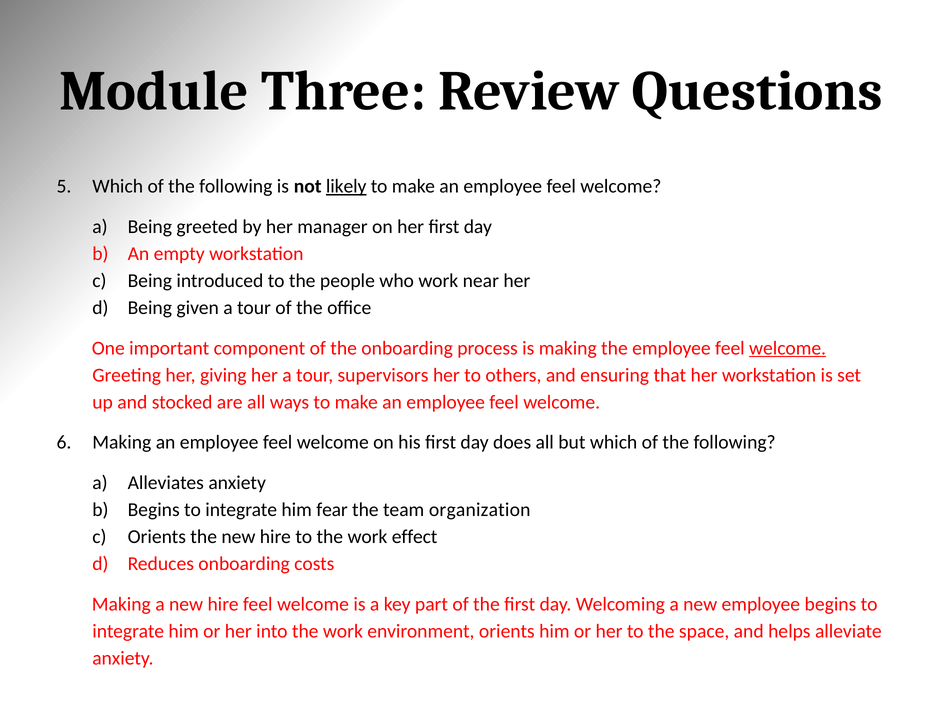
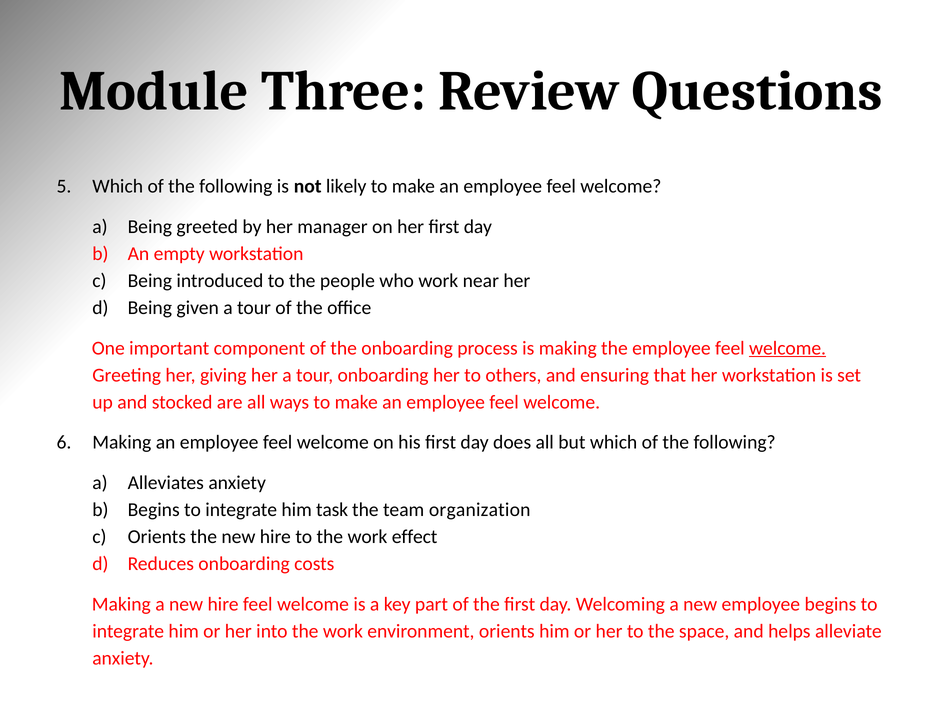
likely underline: present -> none
tour supervisors: supervisors -> onboarding
fear: fear -> task
